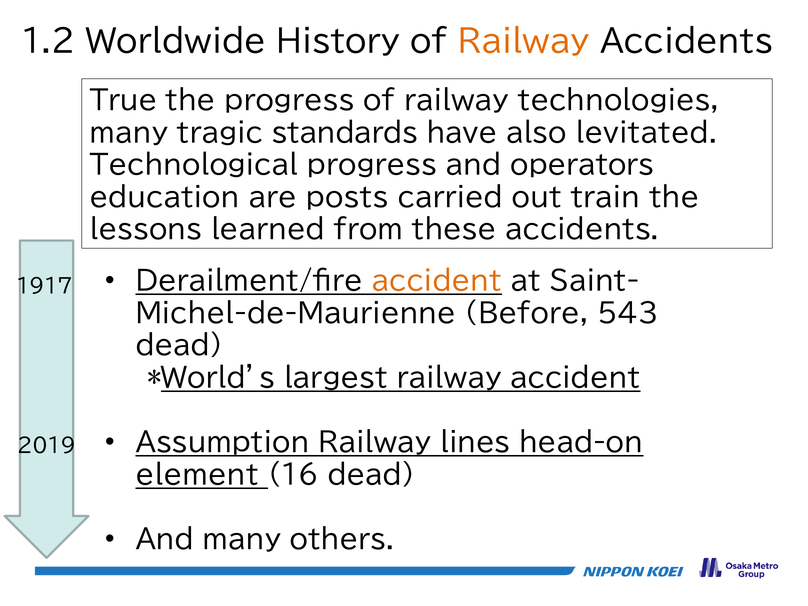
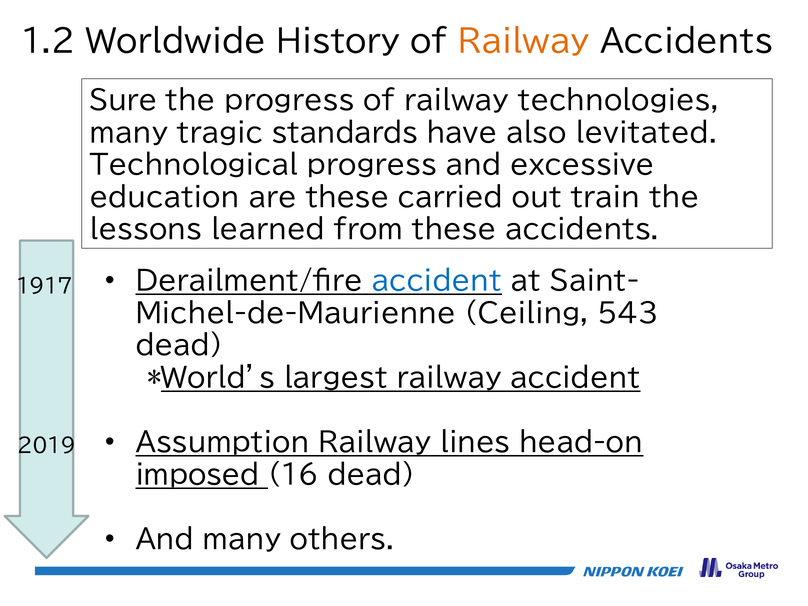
True: True -> Sure
operators: operators -> excessive
are posts: posts -> these
accident at (437, 281) colour: orange -> blue
Before: Before -> Ceiling
element: element -> imposed
